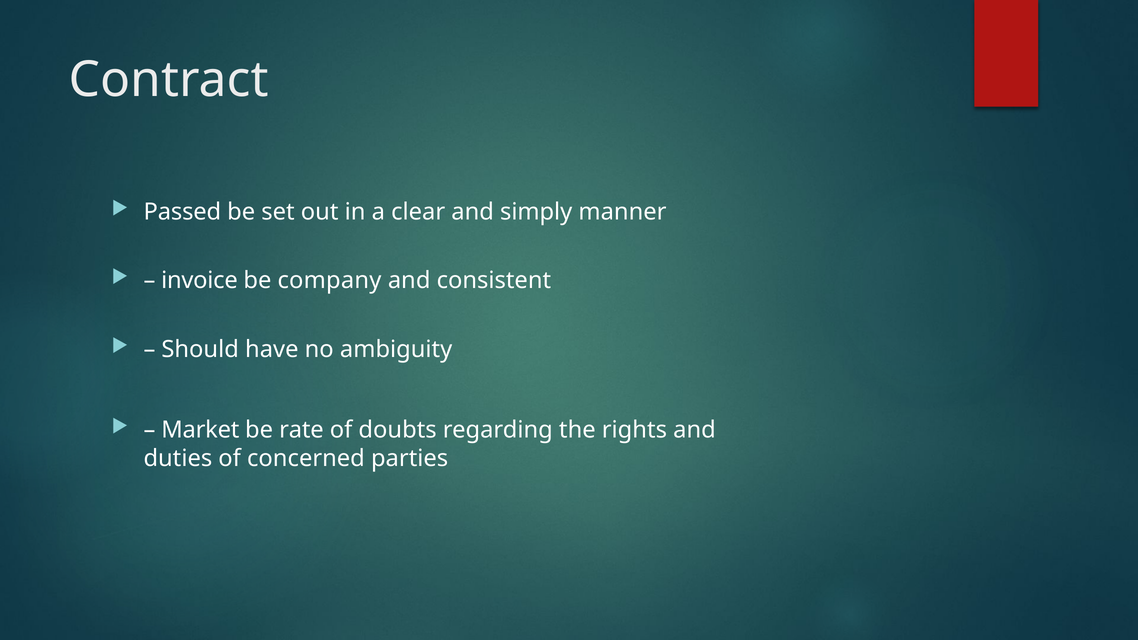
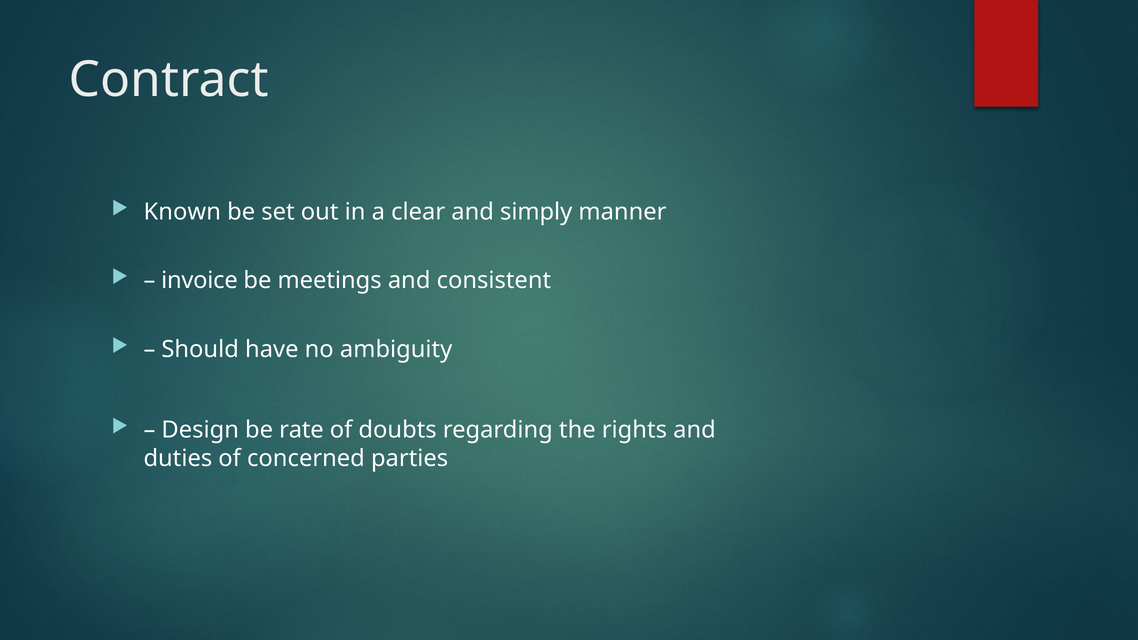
Passed: Passed -> Known
company: company -> meetings
Market: Market -> Design
